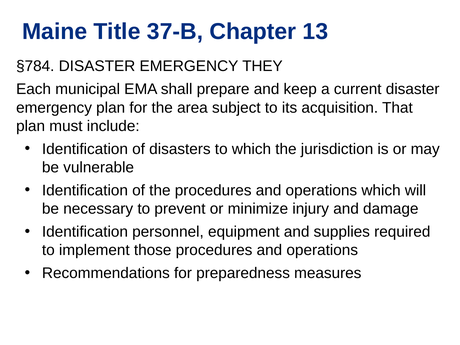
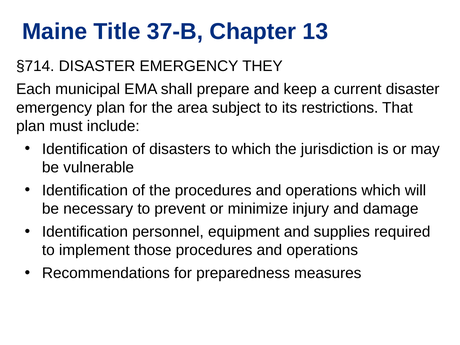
§784: §784 -> §714
acquisition: acquisition -> restrictions
